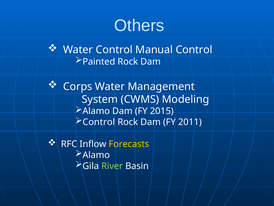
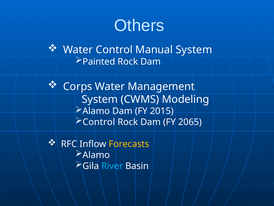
Manual Control: Control -> System
2011: 2011 -> 2065
River colour: light green -> light blue
